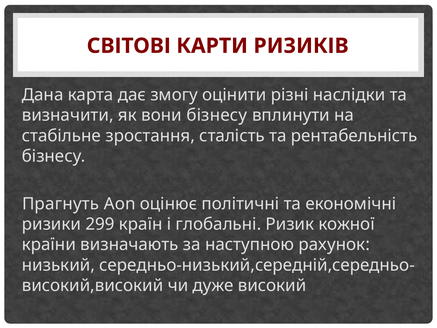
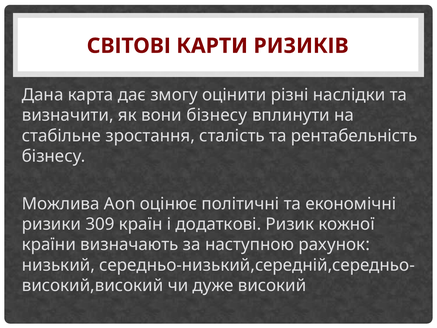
Прагнуть: Прагнуть -> Можлива
299: 299 -> 309
глобальні: глобальні -> додаткові
